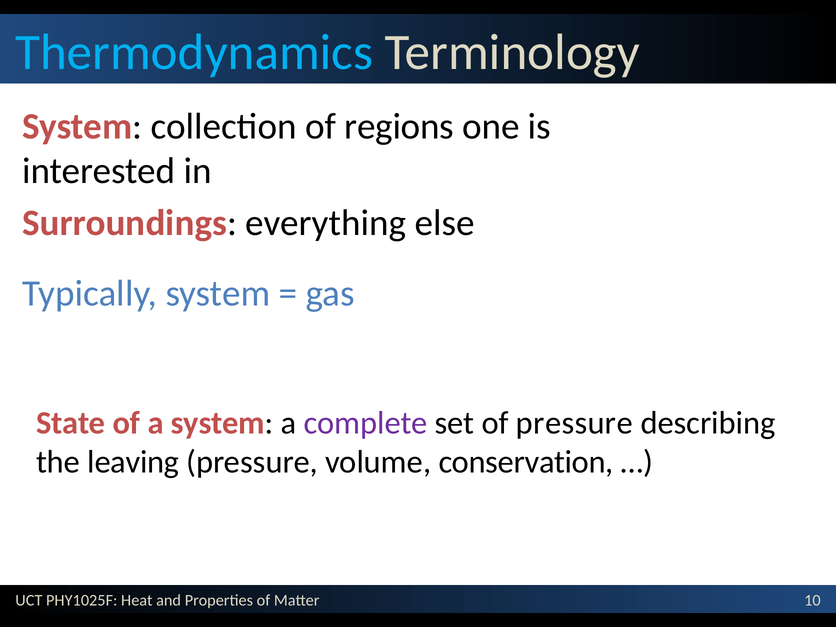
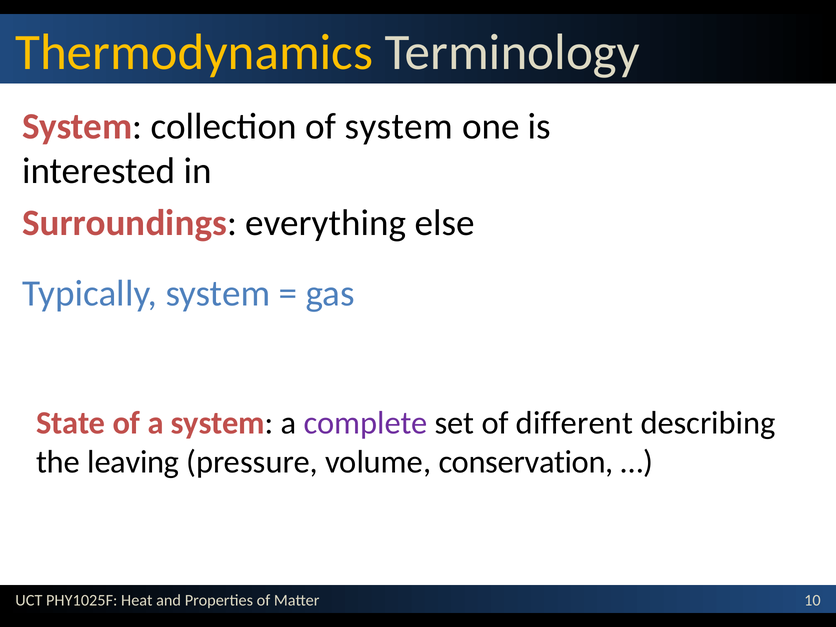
Thermodynamics colour: light blue -> yellow
of regions: regions -> system
of pressure: pressure -> different
